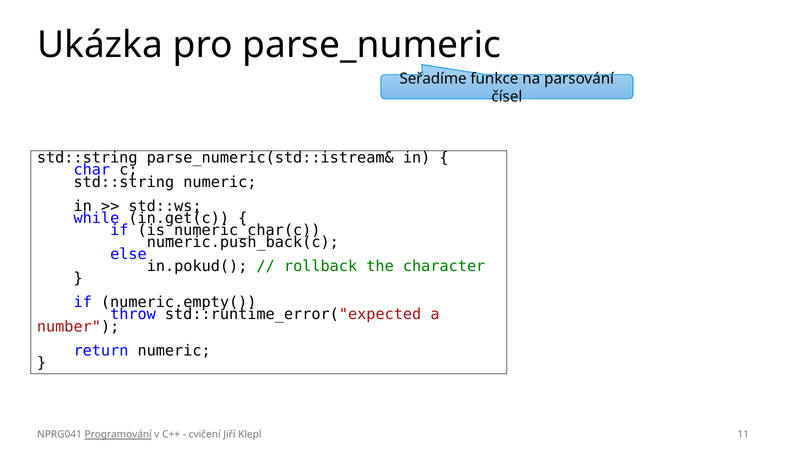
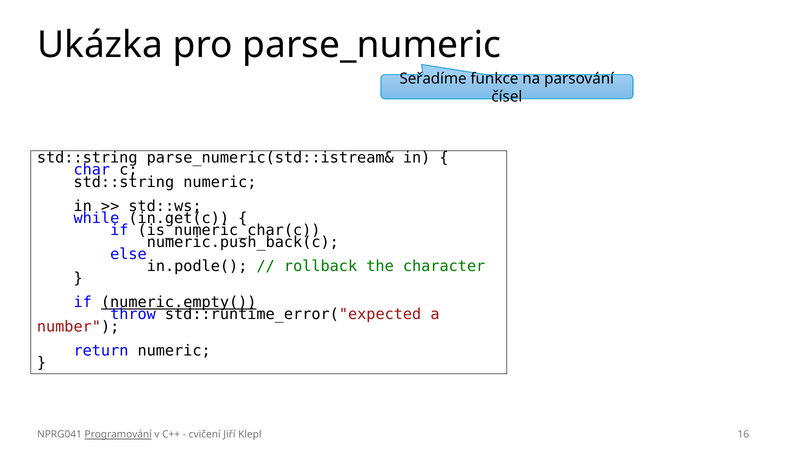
in.pokud(: in.pokud( -> in.podle(
numeric.empty( underline: none -> present
11: 11 -> 16
